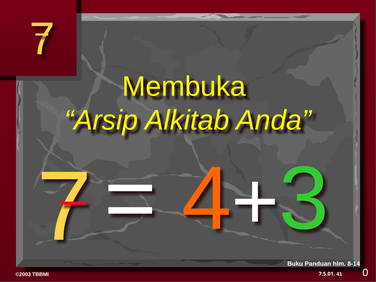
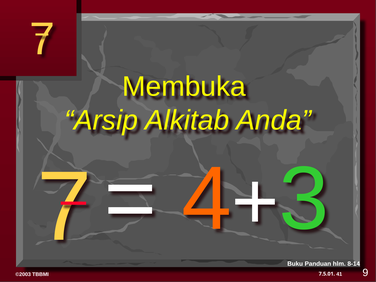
0: 0 -> 9
